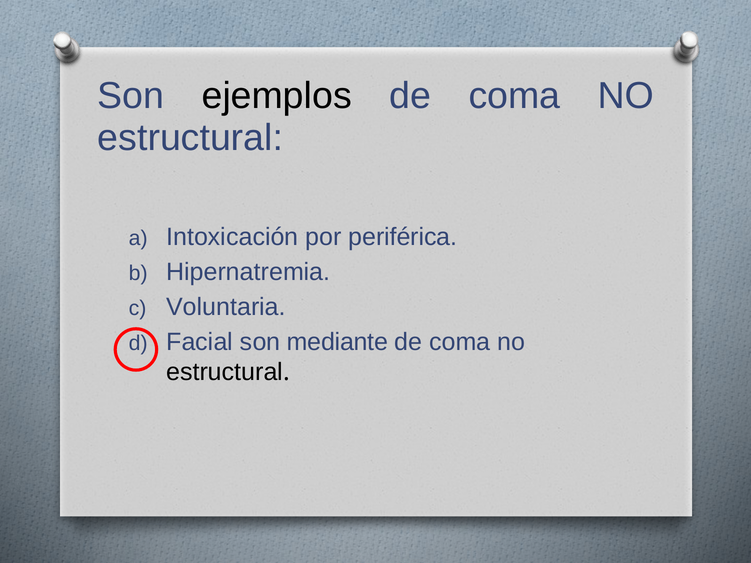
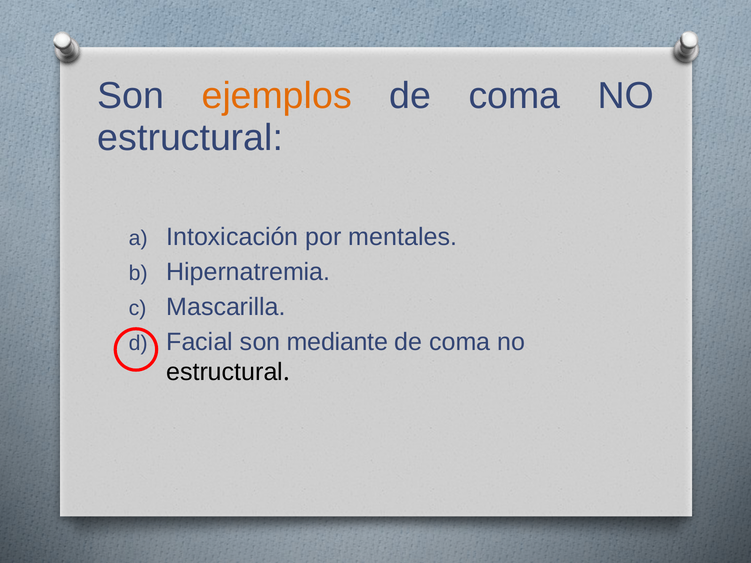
ejemplos colour: black -> orange
periférica: periférica -> mentales
Voluntaria: Voluntaria -> Mascarilla
